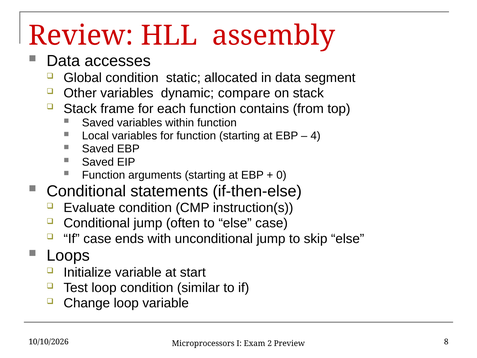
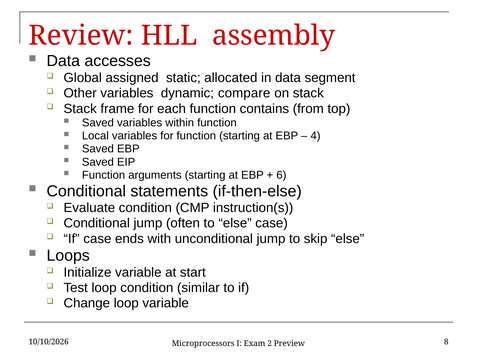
Global condition: condition -> assigned
0: 0 -> 6
